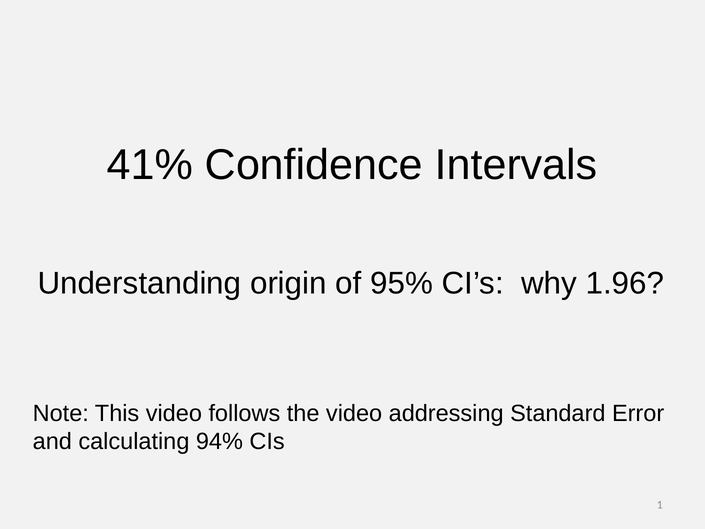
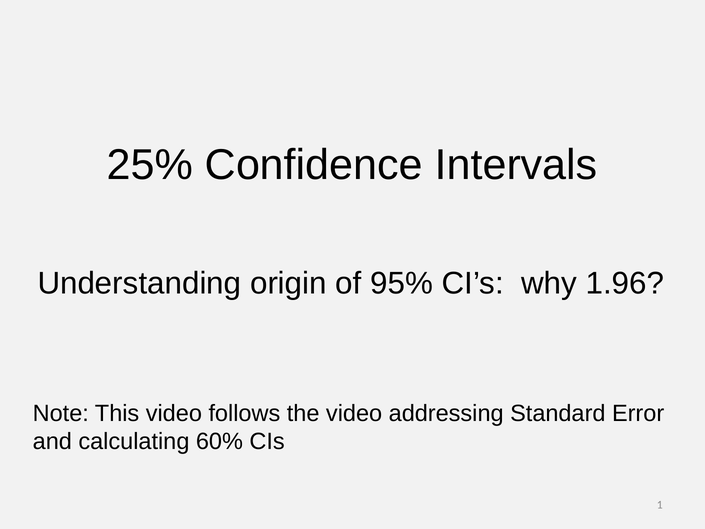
41%: 41% -> 25%
94%: 94% -> 60%
